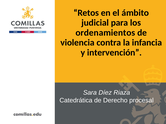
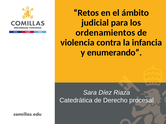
intervención: intervención -> enumerando
